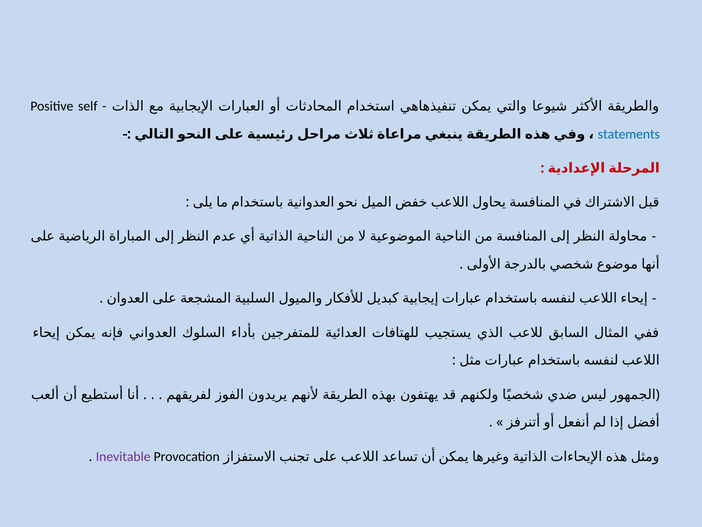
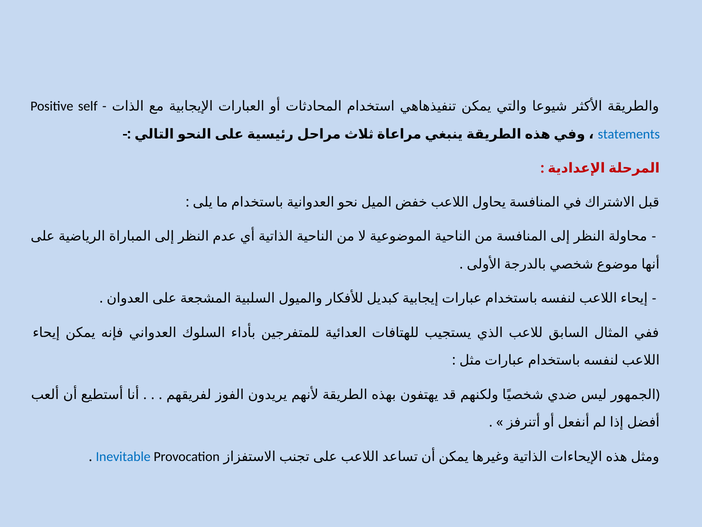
Inevitable colour: purple -> blue
